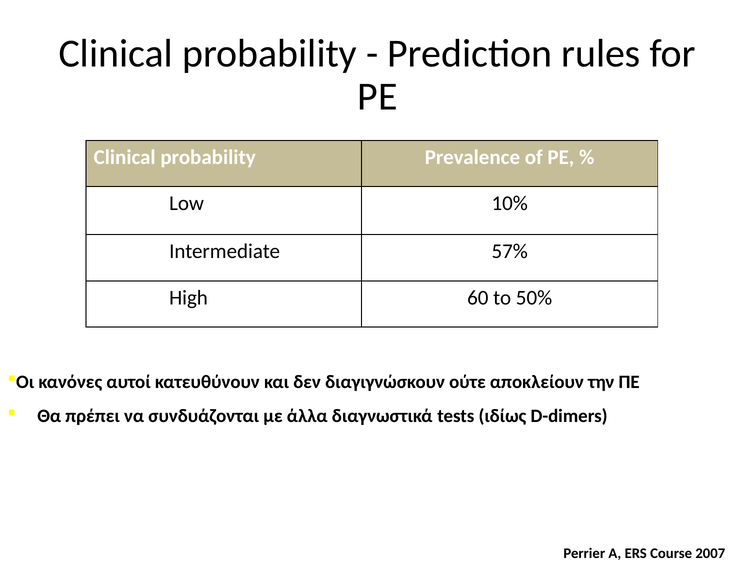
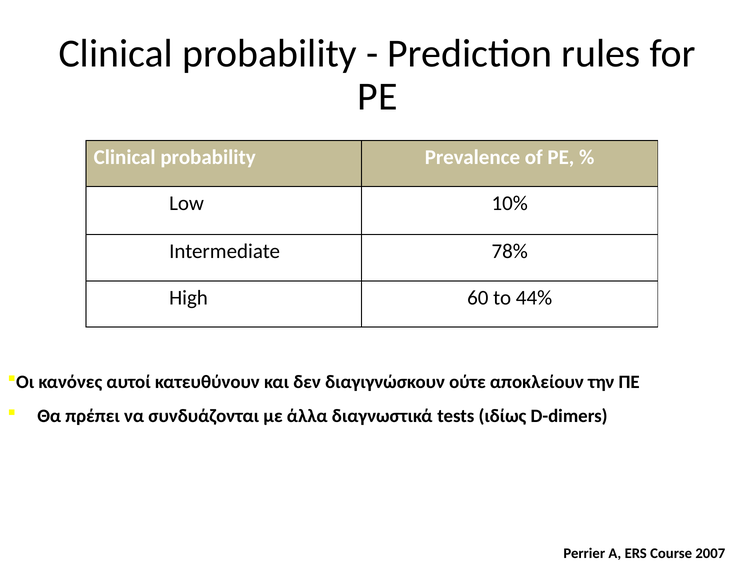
57%: 57% -> 78%
50%: 50% -> 44%
